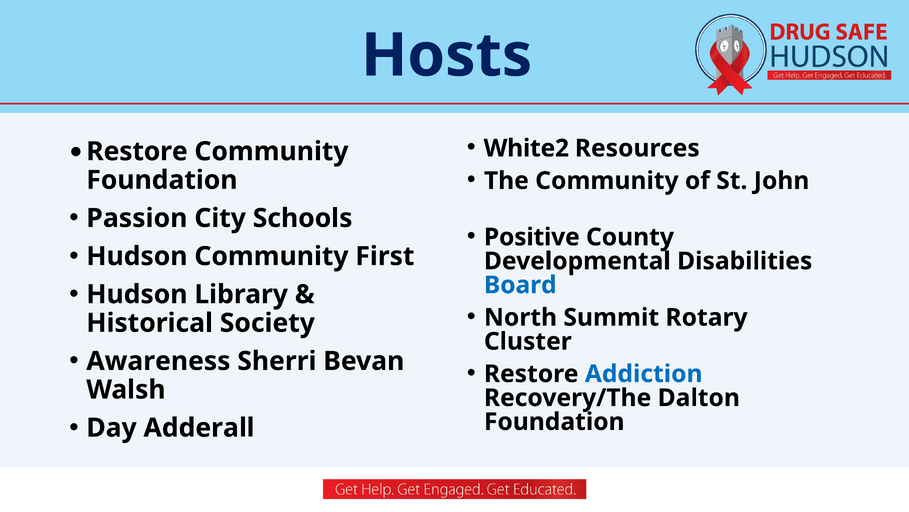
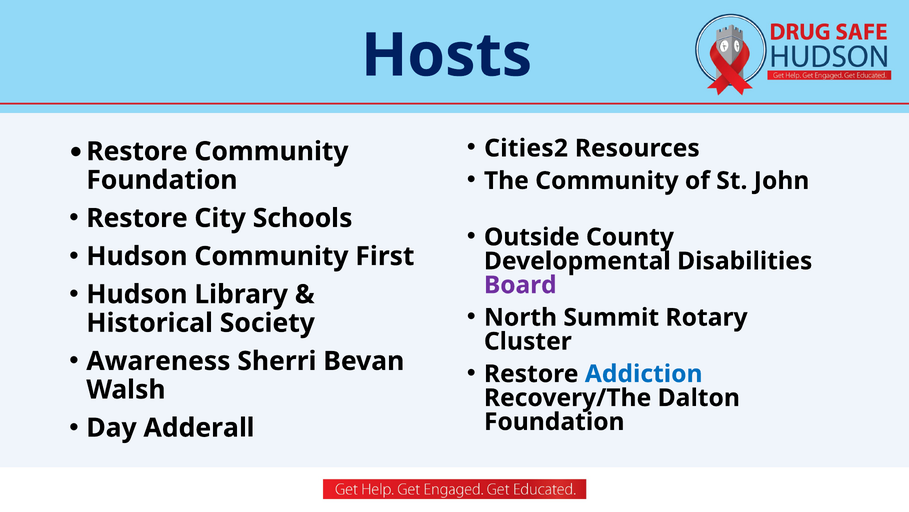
White2: White2 -> Cities2
Passion at (137, 218): Passion -> Restore
Positive: Positive -> Outside
Board colour: blue -> purple
